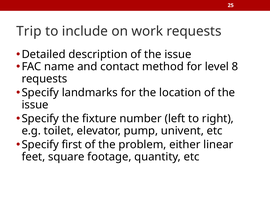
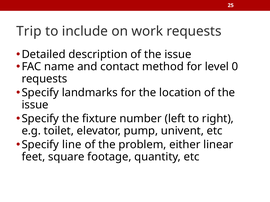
8: 8 -> 0
first: first -> line
